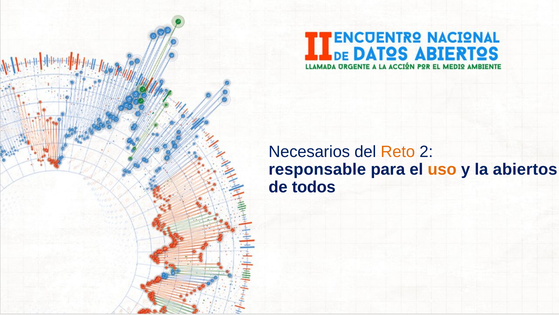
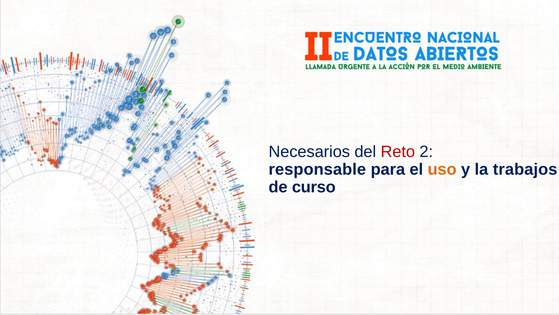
Reto colour: orange -> red
abiertos: abiertos -> trabajos
todos: todos -> curso
